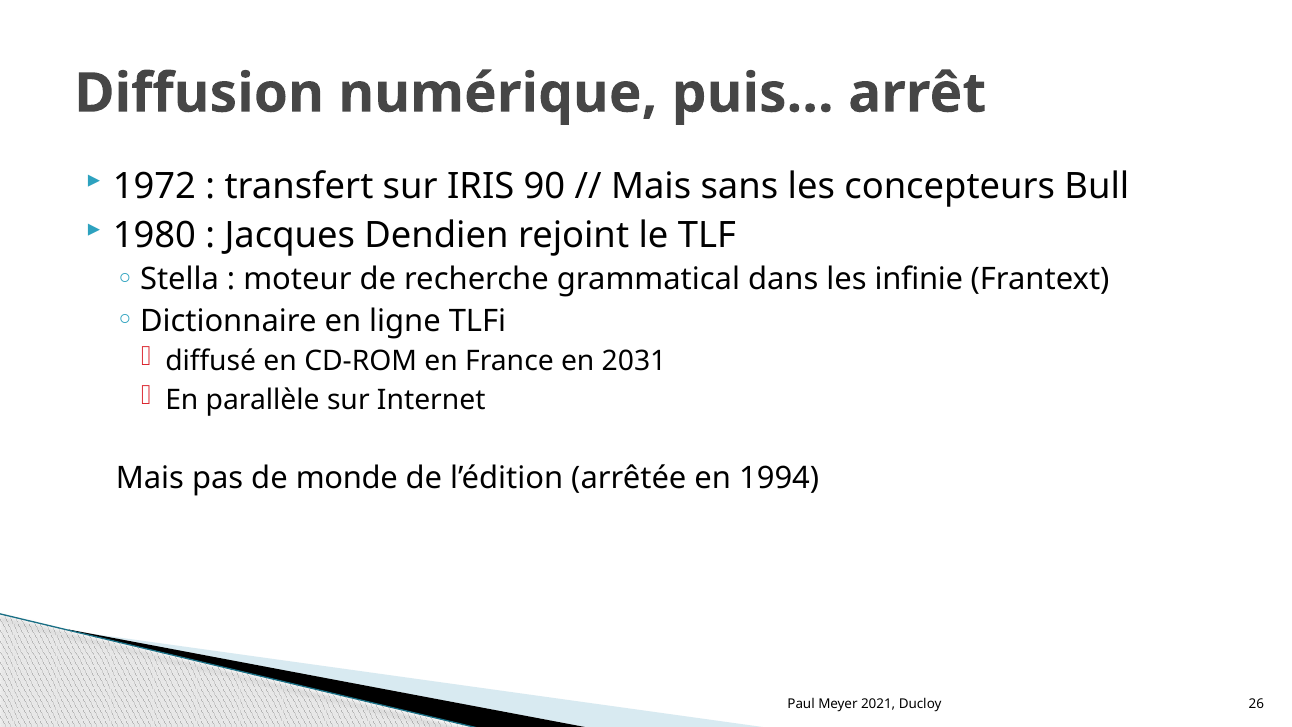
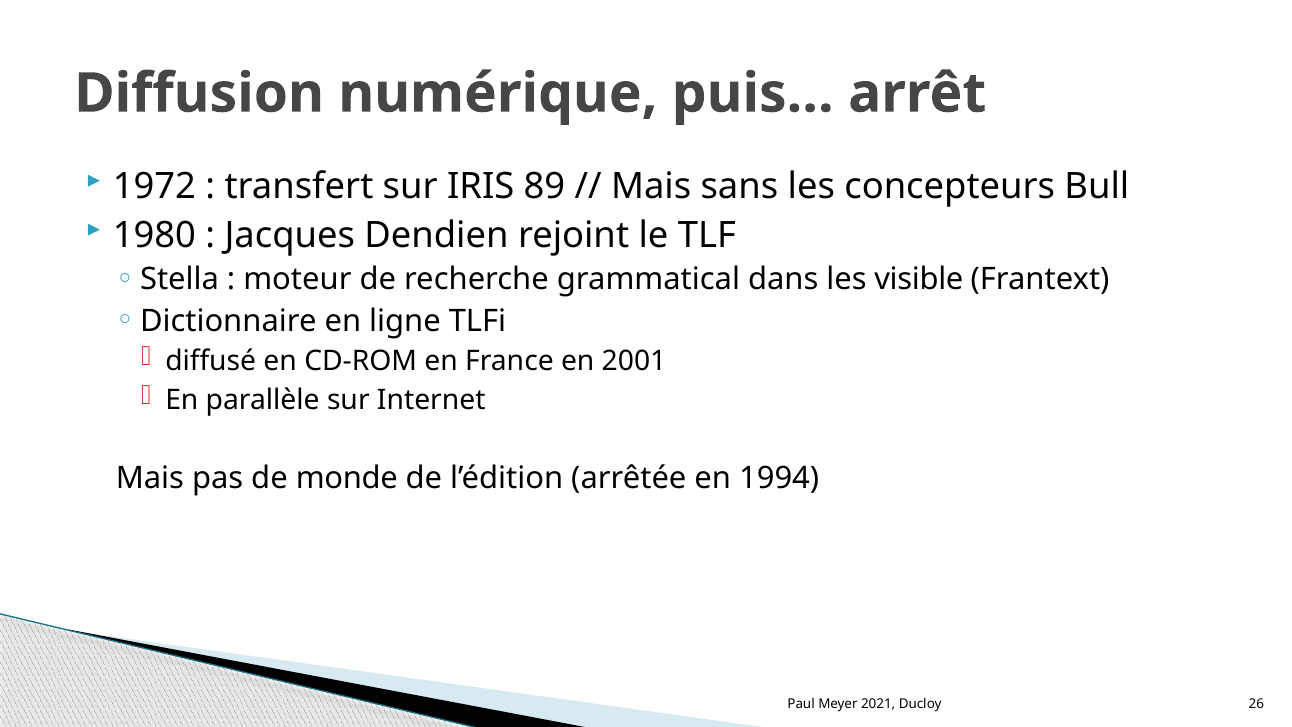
90: 90 -> 89
infinie: infinie -> visible
2031: 2031 -> 2001
